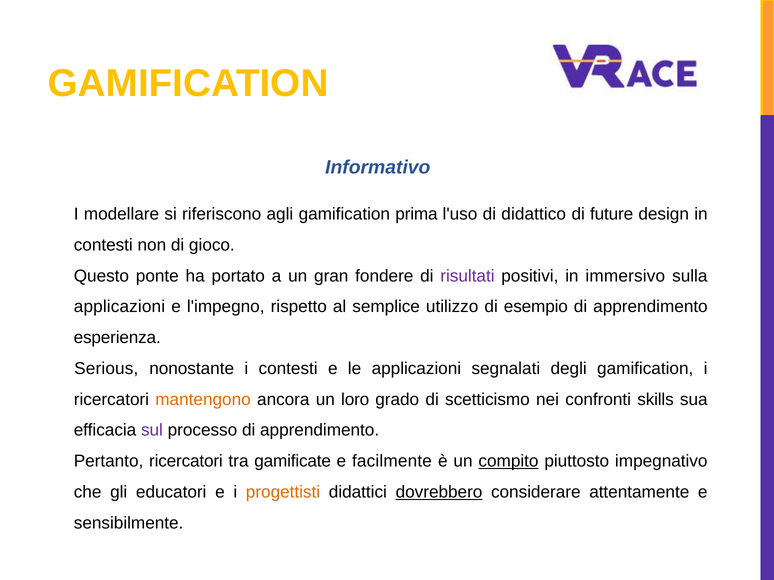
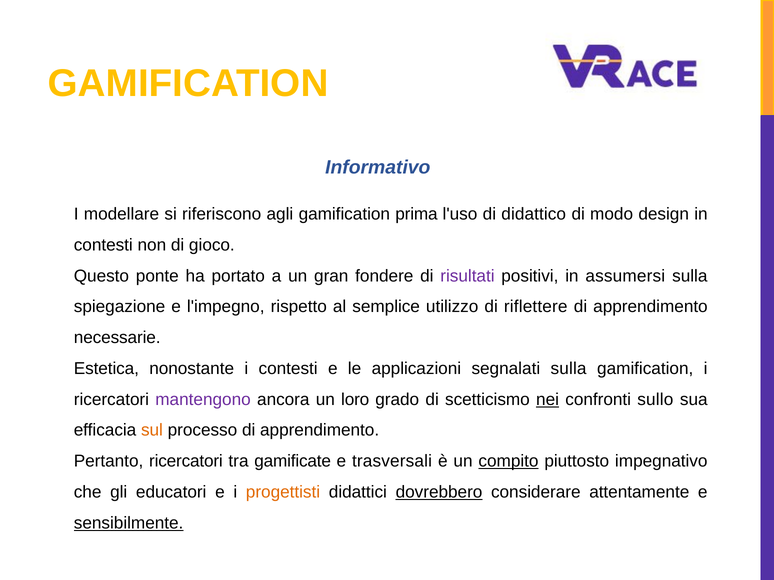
future: future -> modo
immersivo: immersivo -> assumersi
applicazioni at (119, 307): applicazioni -> spiegazione
esempio: esempio -> riflettere
esperienza: esperienza -> necessarie
Serious: Serious -> Estetica
segnalati degli: degli -> sulla
mantengono colour: orange -> purple
nei underline: none -> present
skills: skills -> sullo
sul colour: purple -> orange
facilmente: facilmente -> trasversali
sensibilmente underline: none -> present
